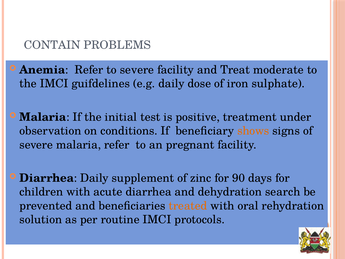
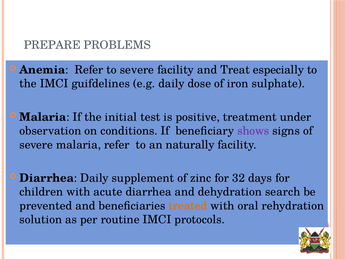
CONTAIN: CONTAIN -> PREPARE
moderate: moderate -> especially
shows colour: orange -> purple
pregnant: pregnant -> naturally
90: 90 -> 32
